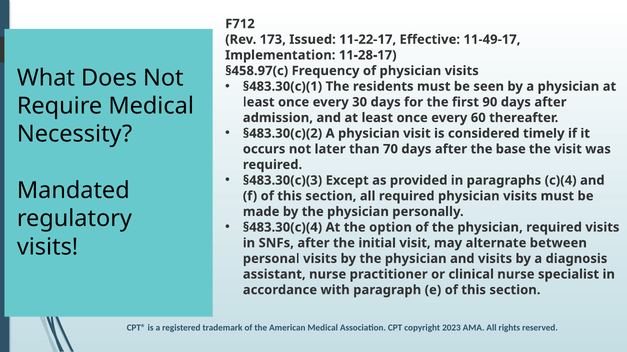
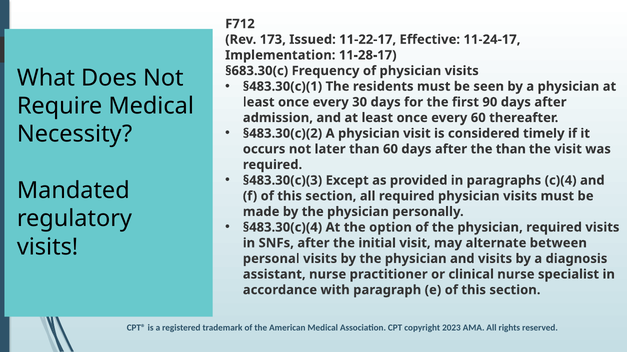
11-49-17: 11-49-17 -> 11-24-17
§458.97(c: §458.97(c -> §683.30(c
than 70: 70 -> 60
the base: base -> than
